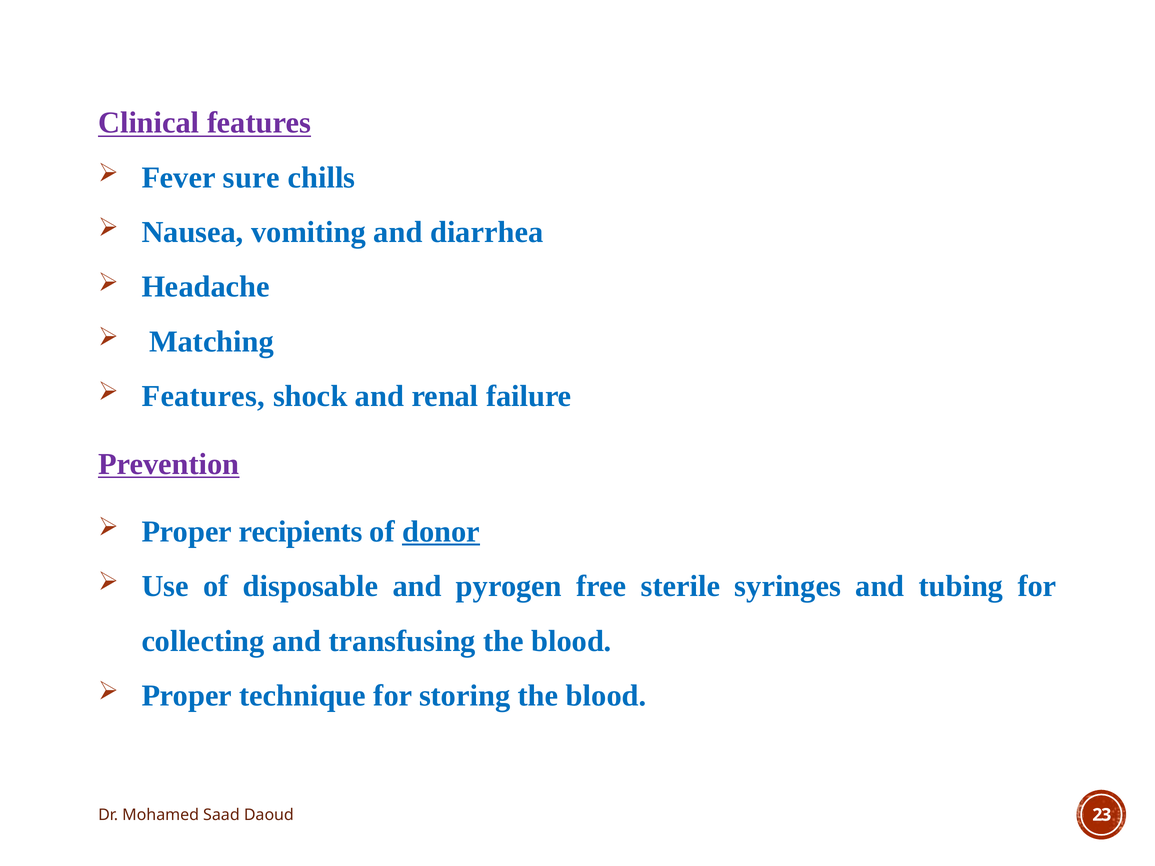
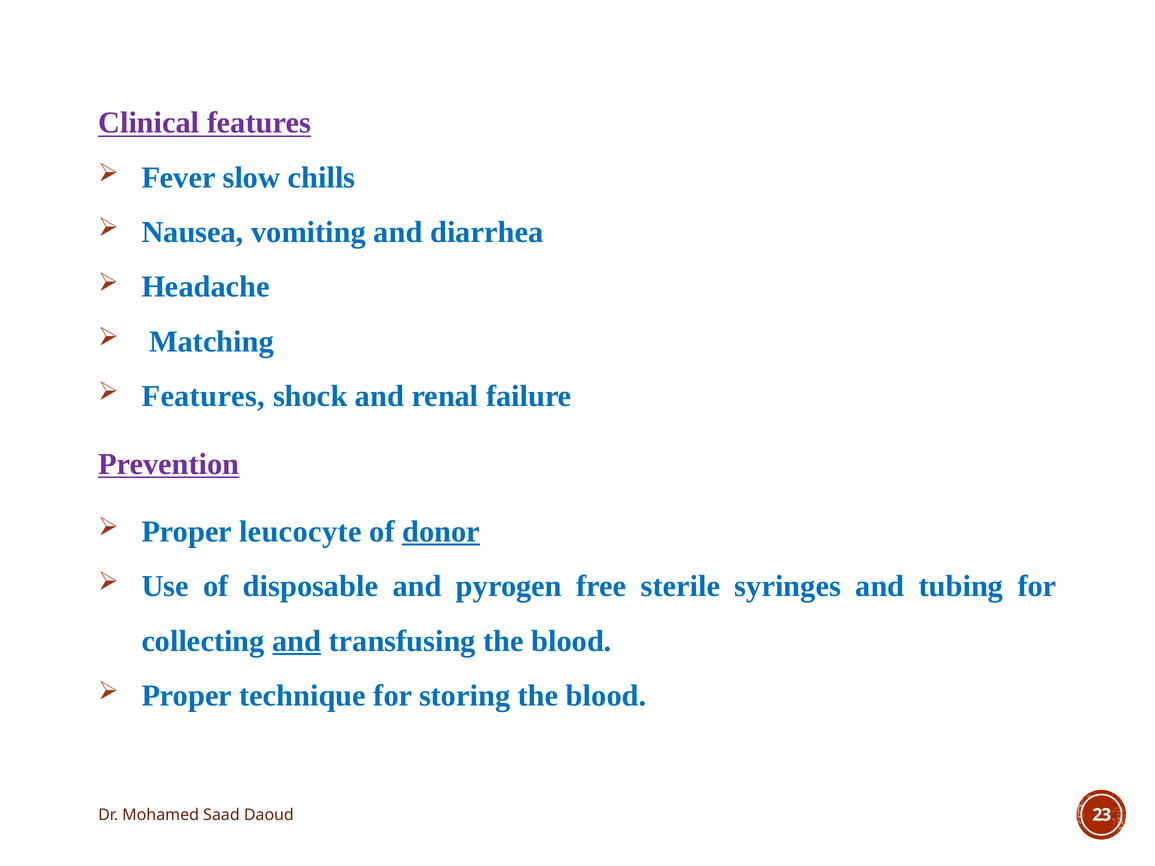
sure: sure -> slow
recipients: recipients -> leucocyte
and at (297, 641) underline: none -> present
